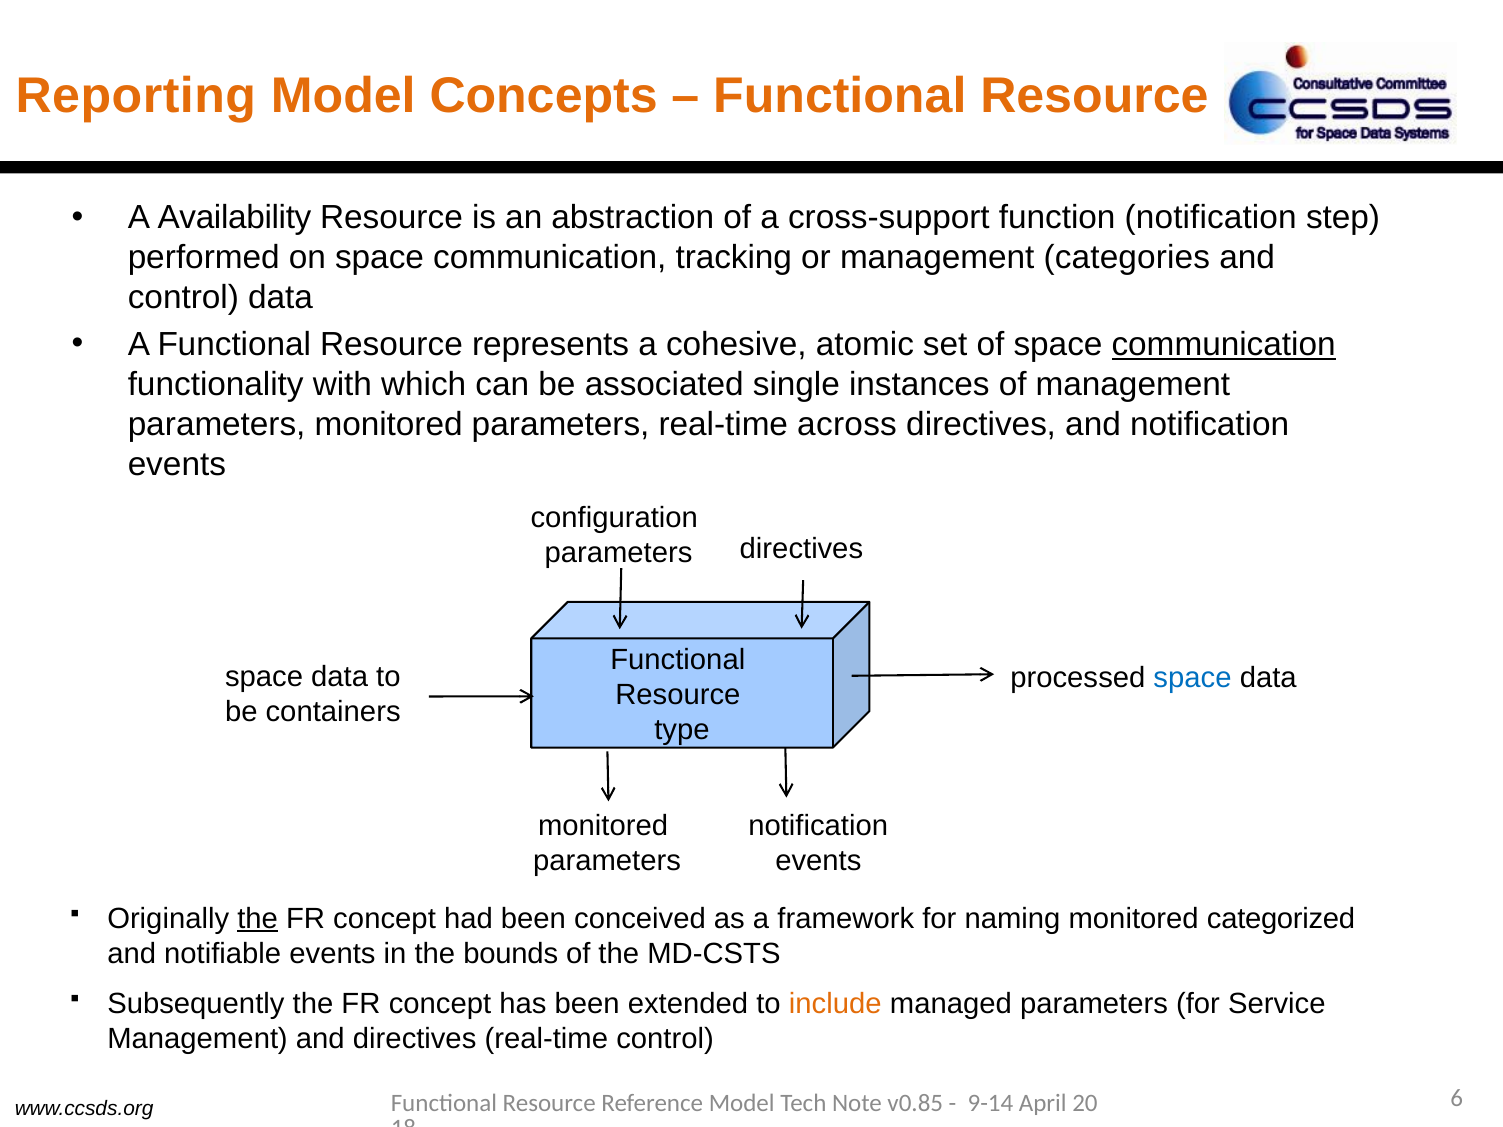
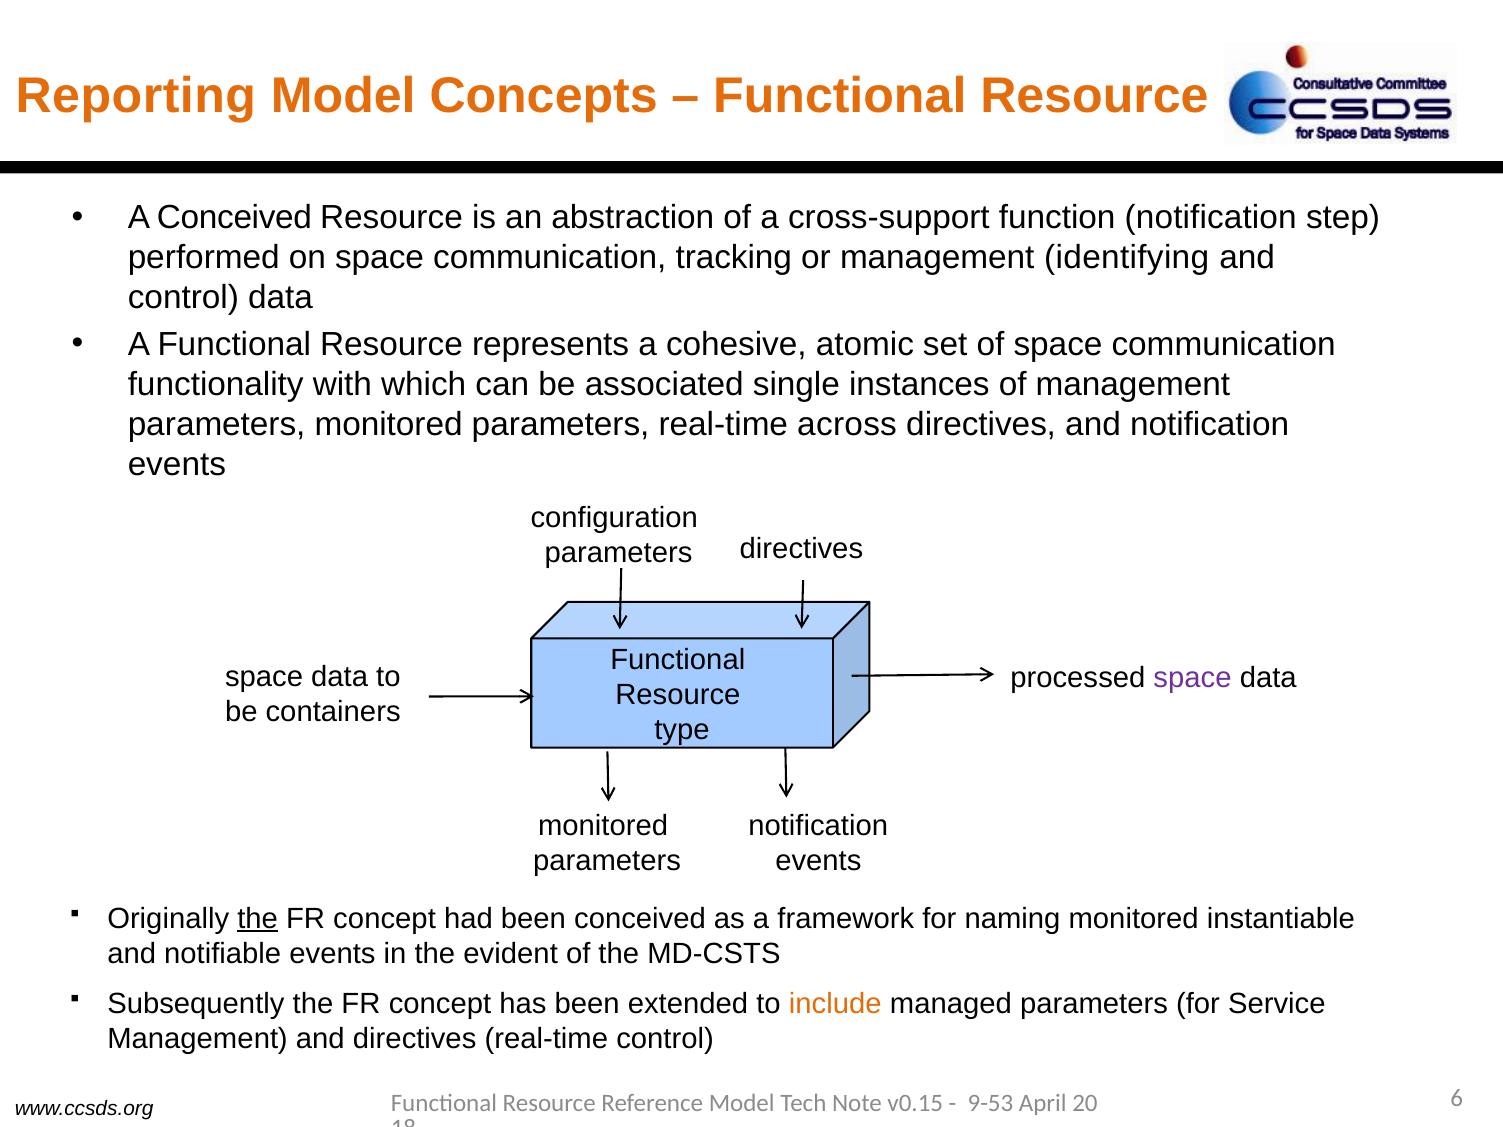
A Availability: Availability -> Conceived
categories: categories -> identifying
communication at (1224, 345) underline: present -> none
space at (1193, 678) colour: blue -> purple
categorized: categorized -> instantiable
bounds: bounds -> evident
v0.85: v0.85 -> v0.15
9-14: 9-14 -> 9-53
